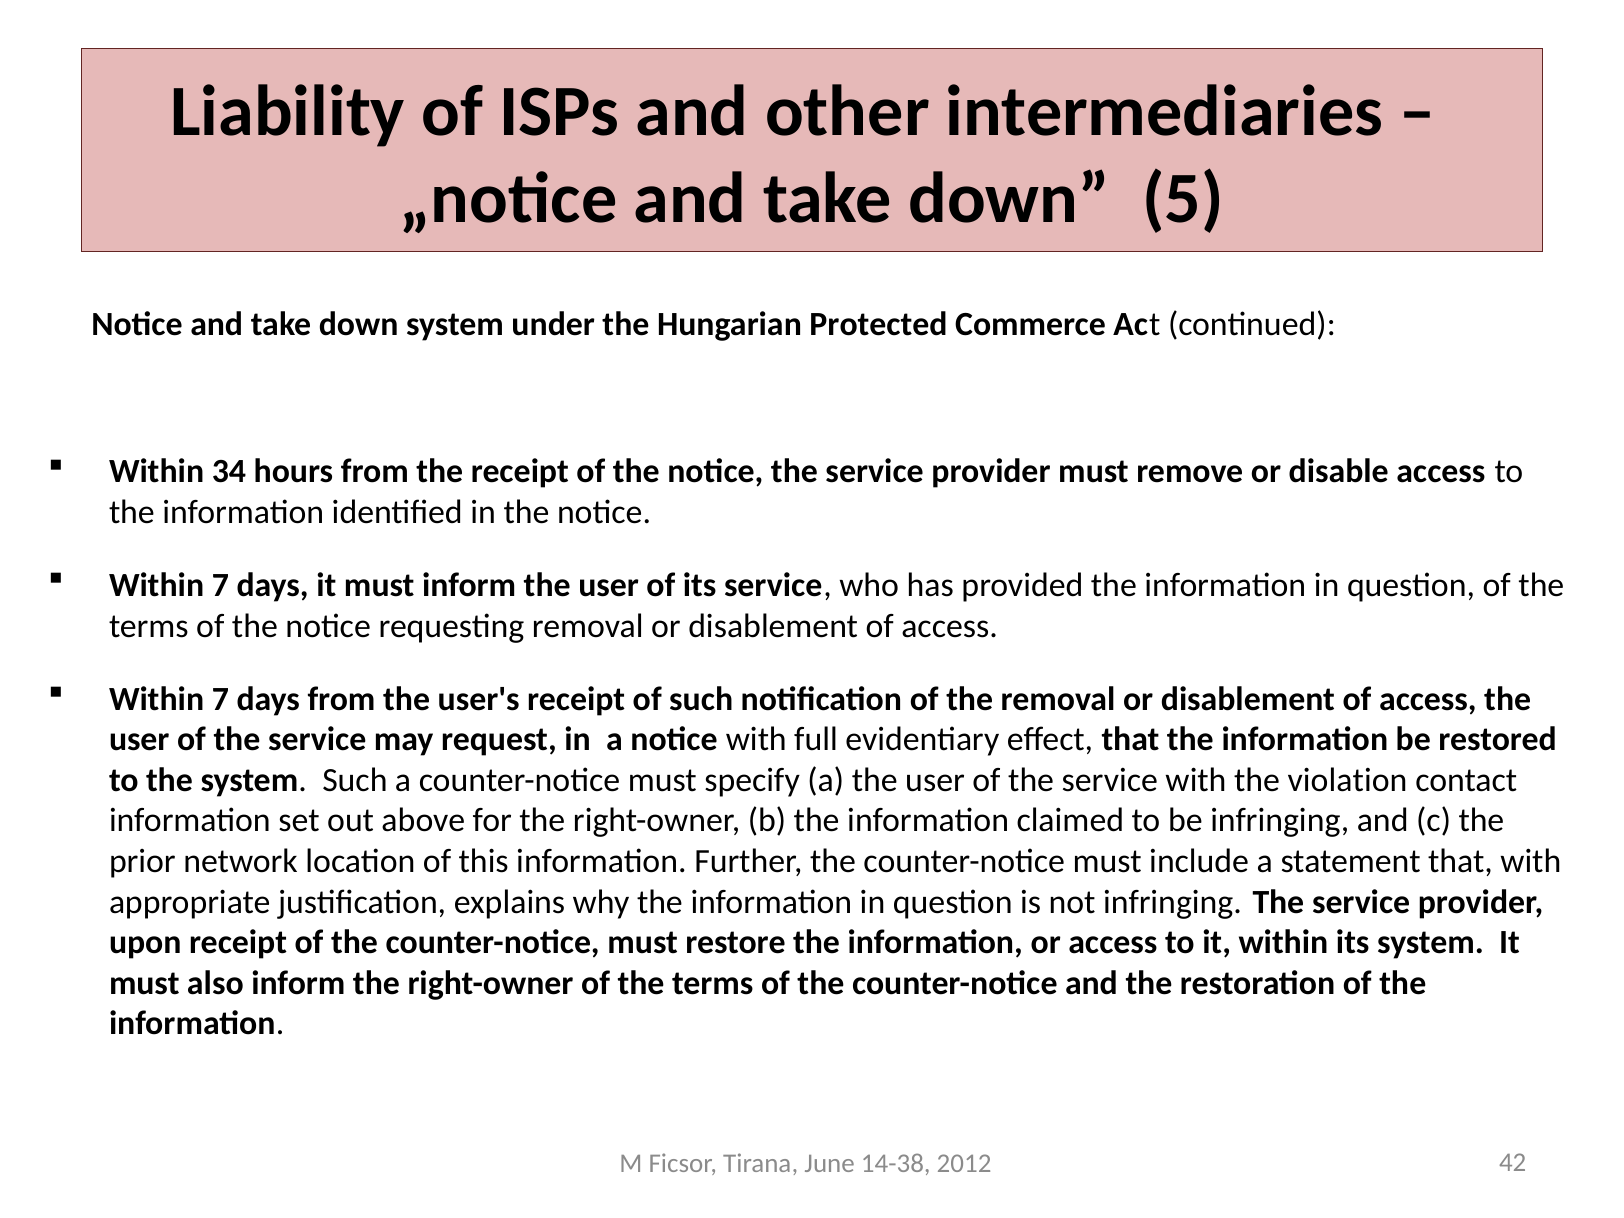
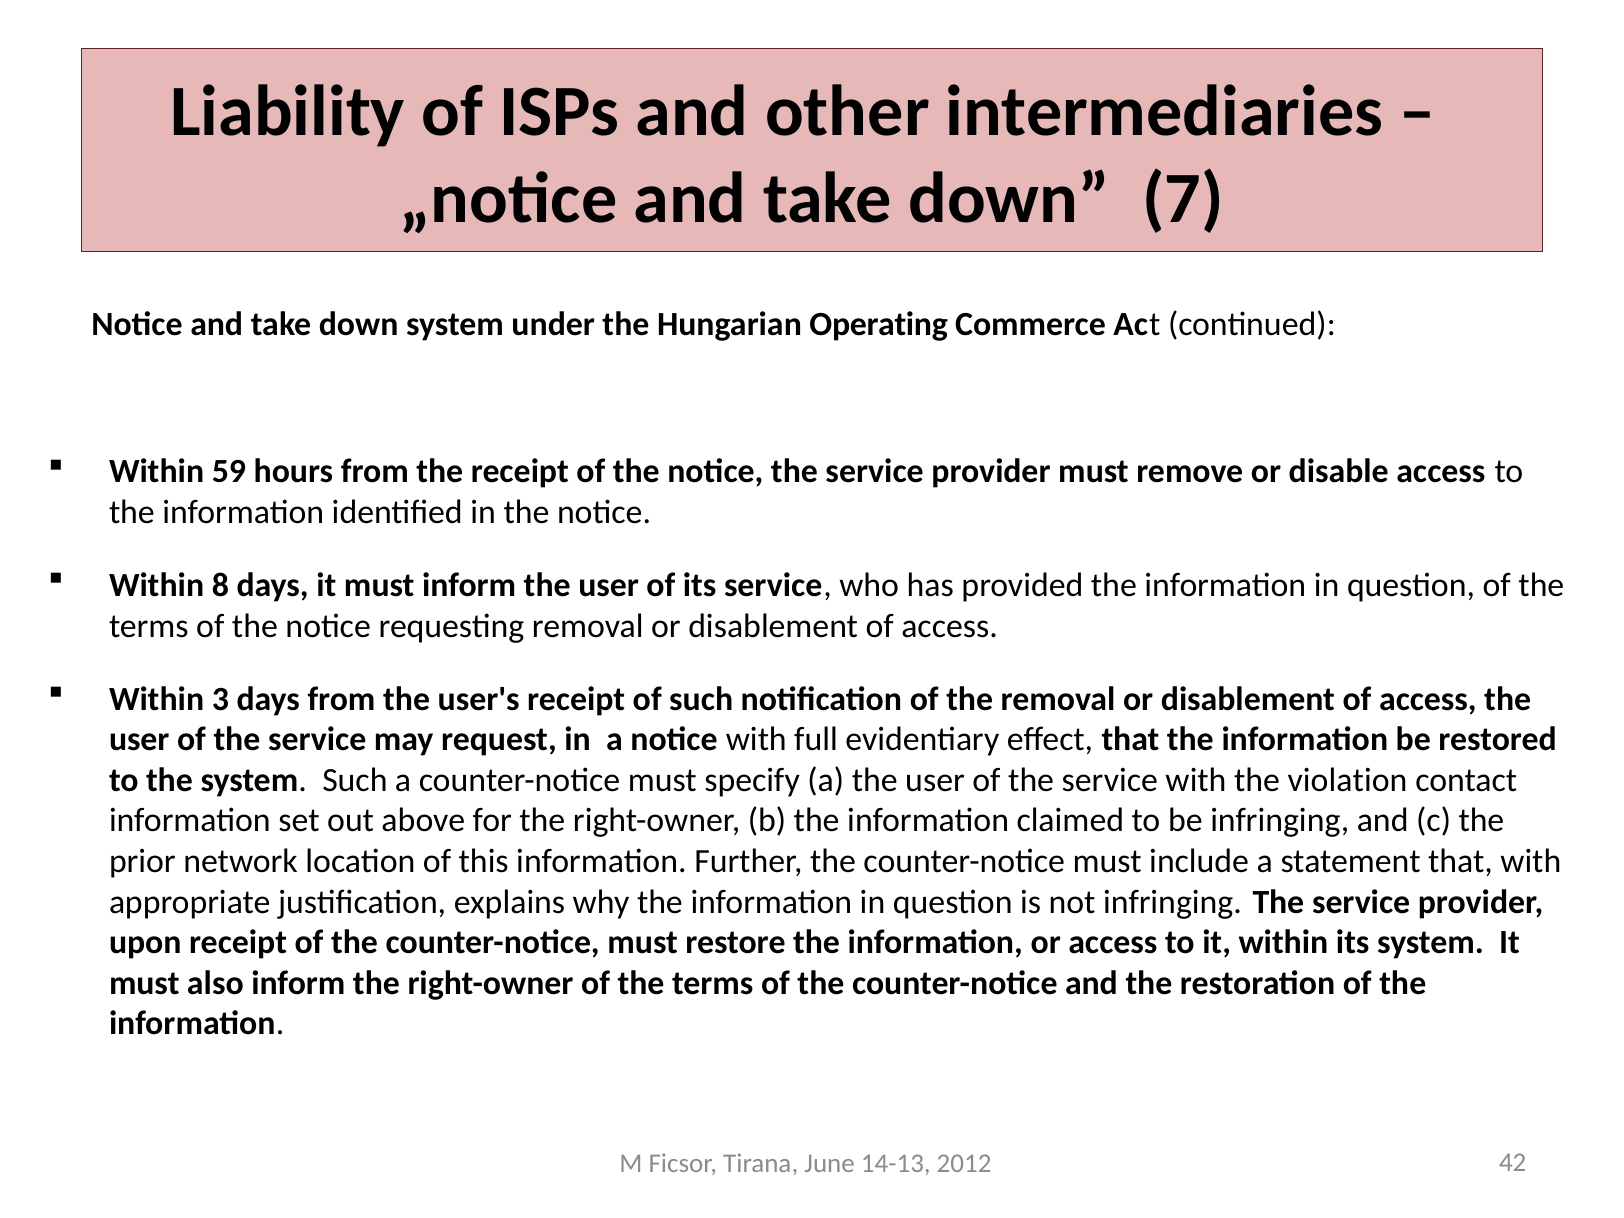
5: 5 -> 7
Protected: Protected -> Operating
34: 34 -> 59
7 at (220, 585): 7 -> 8
7 at (220, 699): 7 -> 3
14-38: 14-38 -> 14-13
